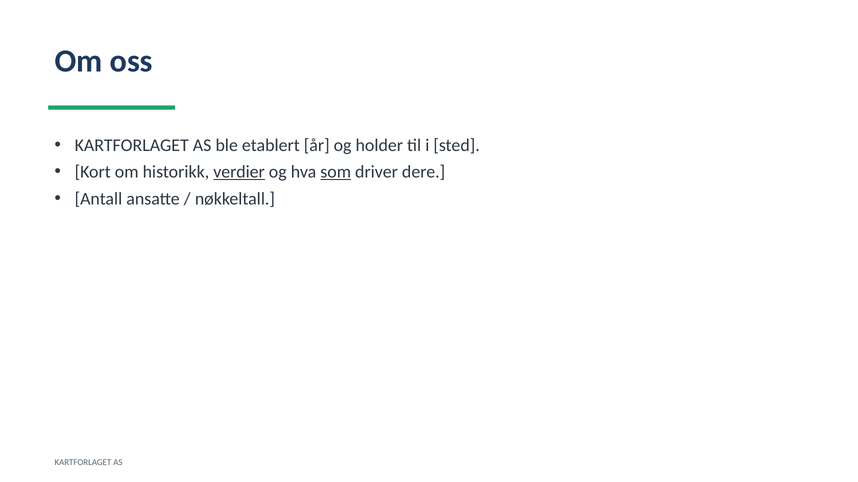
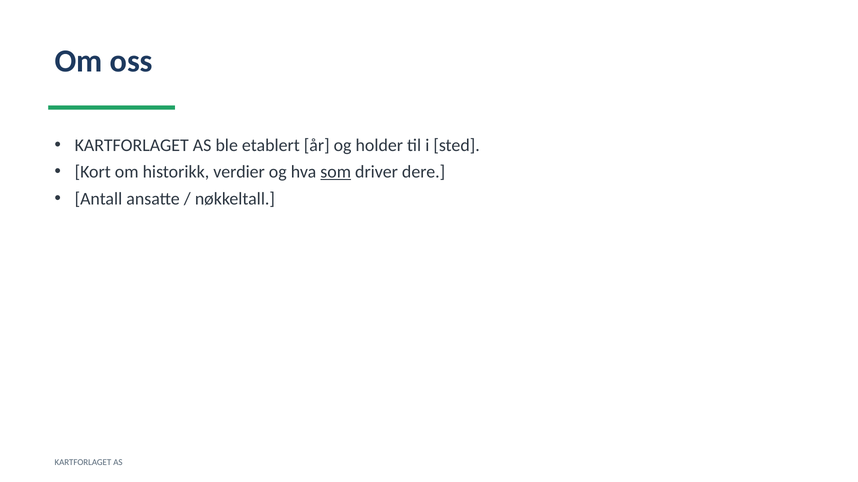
verdier underline: present -> none
